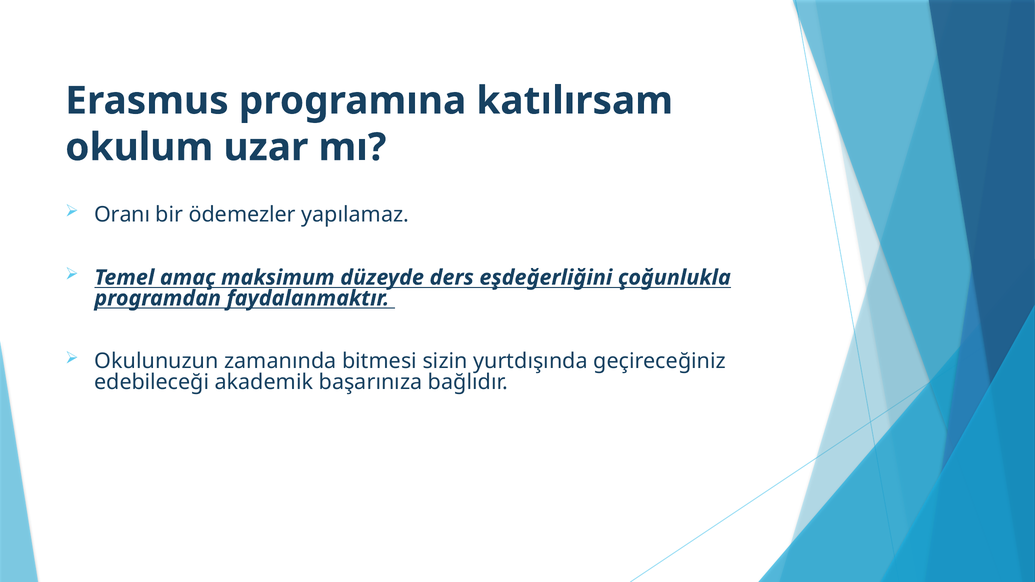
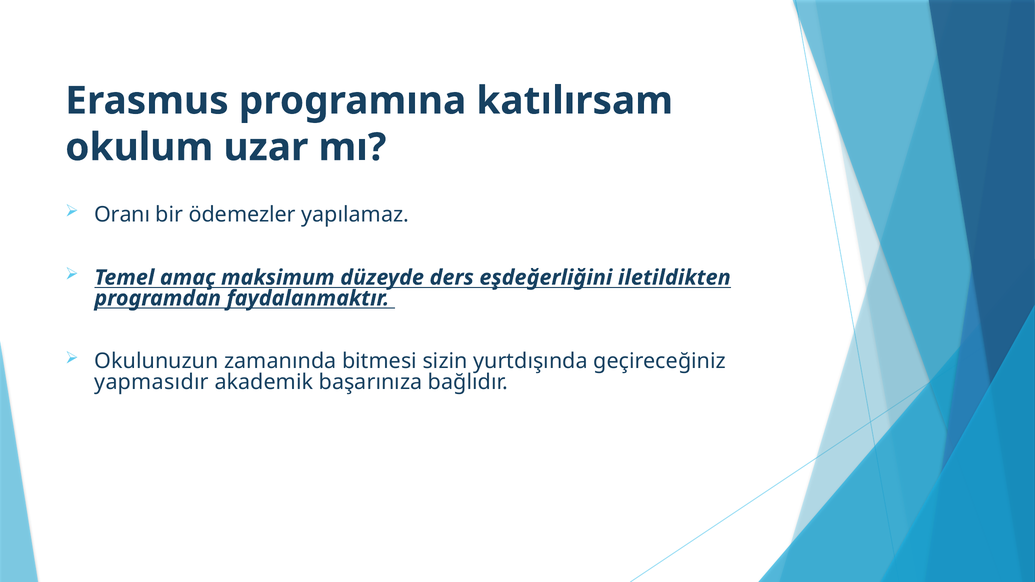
çoğunlukla: çoğunlukla -> iletildikten
edebileceği: edebileceği -> yapmasıdır
